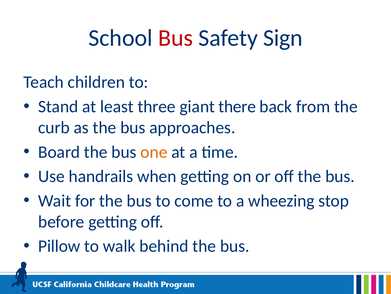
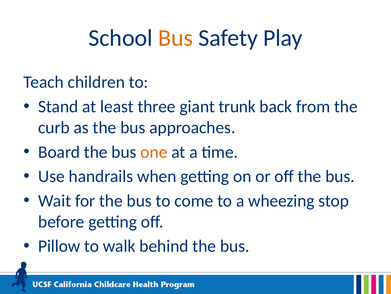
Bus at (176, 38) colour: red -> orange
Sign: Sign -> Play
there: there -> trunk
